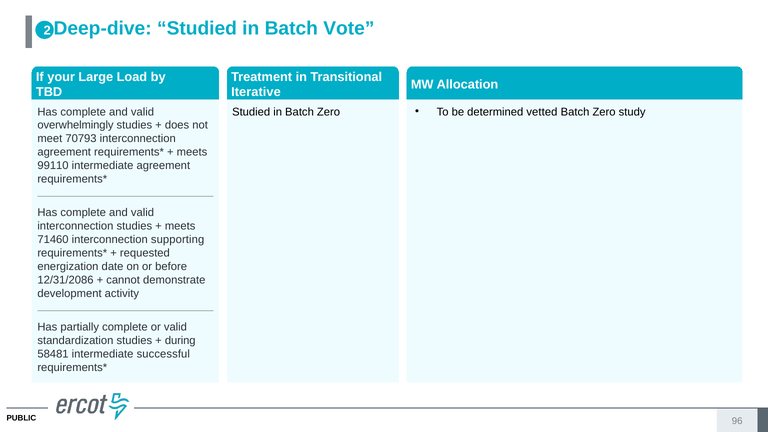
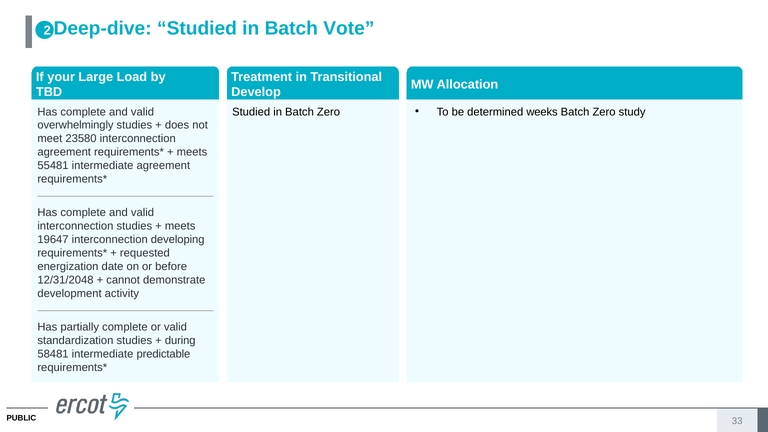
Iterative: Iterative -> Develop
vetted: vetted -> weeks
70793: 70793 -> 23580
99110: 99110 -> 55481
71460: 71460 -> 19647
supporting: supporting -> developing
12/31/2086: 12/31/2086 -> 12/31/2048
successful: successful -> predictable
96: 96 -> 33
